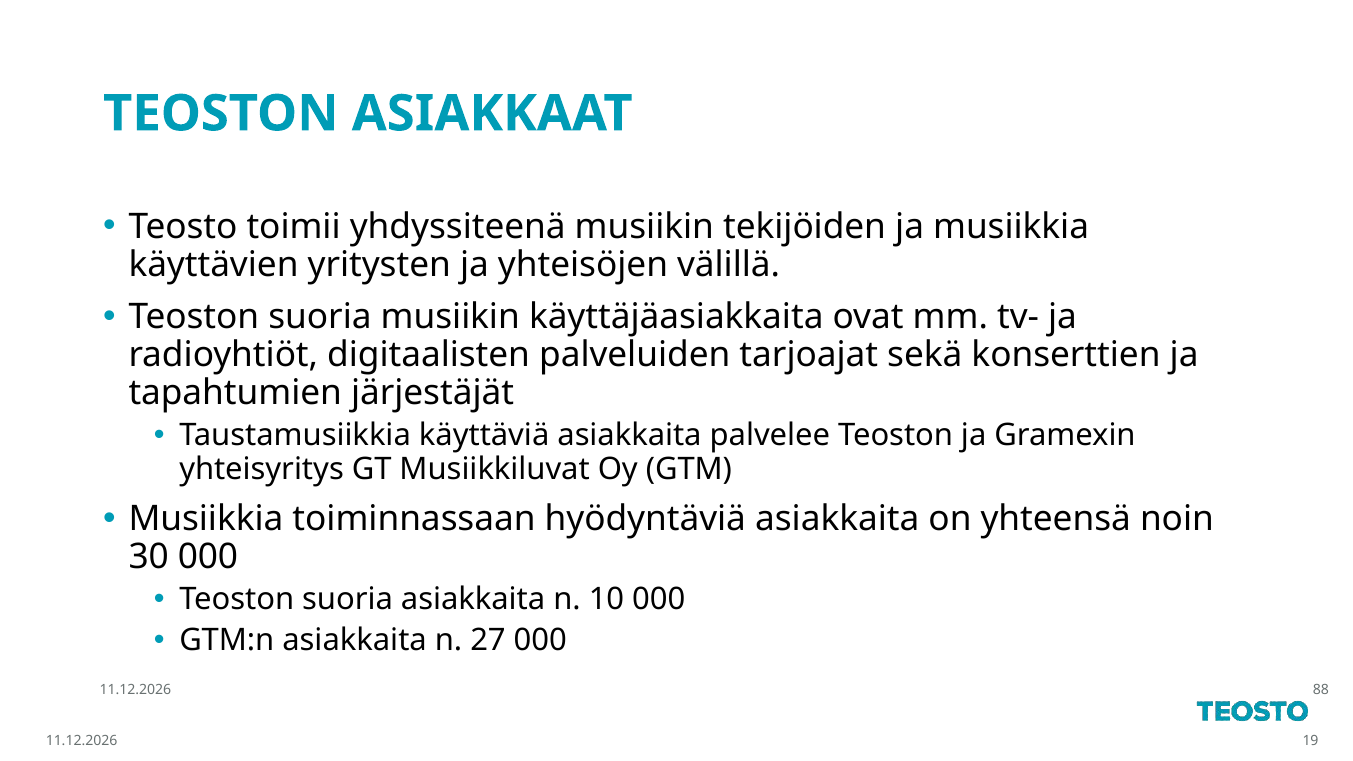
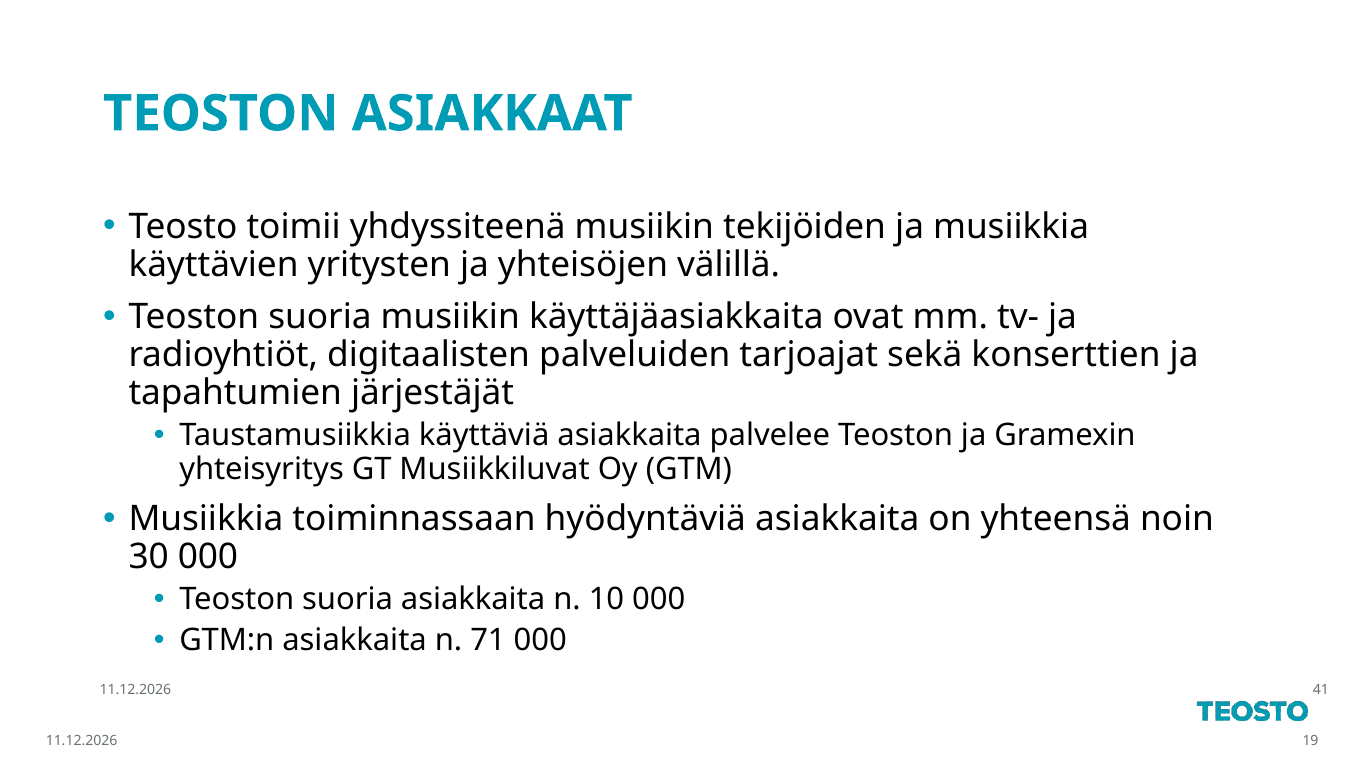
27: 27 -> 71
88: 88 -> 41
